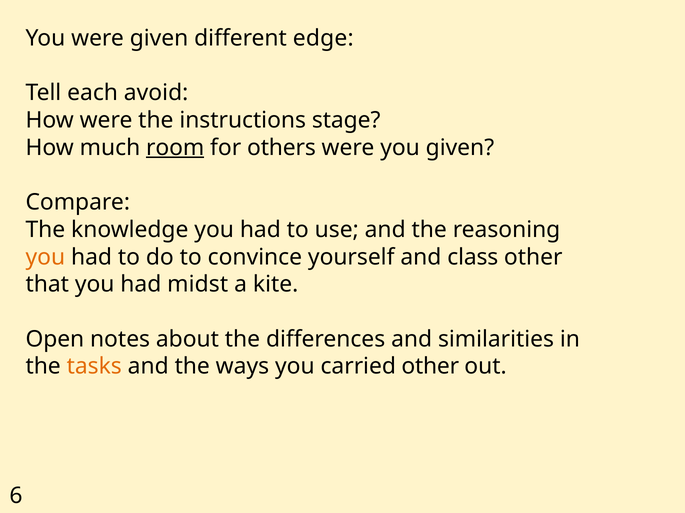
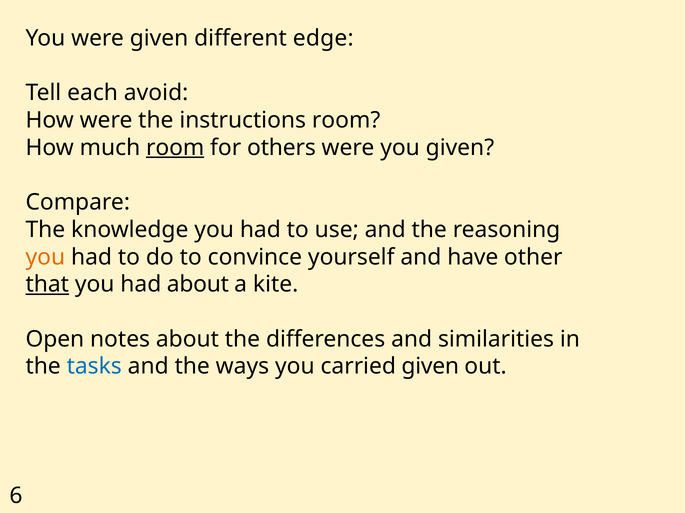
instructions stage: stage -> room
class: class -> have
that underline: none -> present
had midst: midst -> about
tasks colour: orange -> blue
carried other: other -> given
